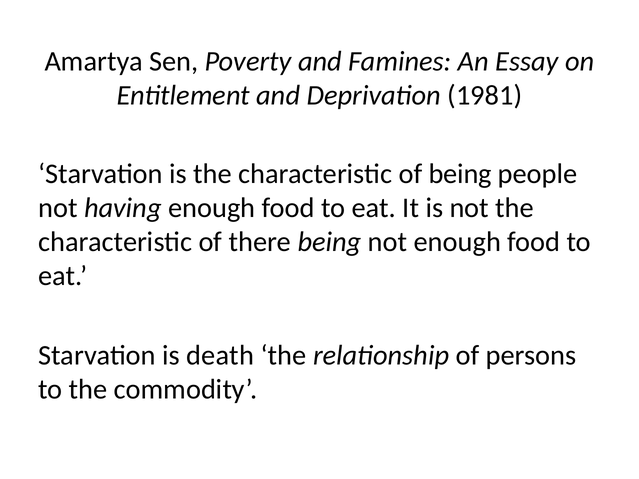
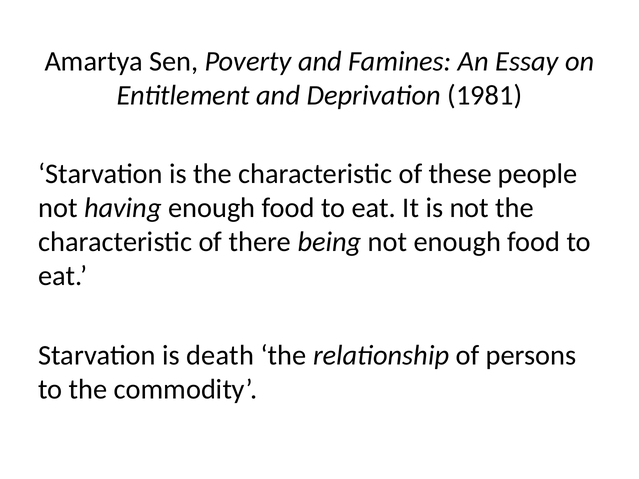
of being: being -> these
